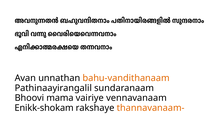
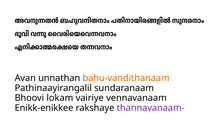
mama: mama -> lokam
Enikk-shokam: Enikk-shokam -> Enikk-enikkee
thannavanaam- colour: orange -> purple
